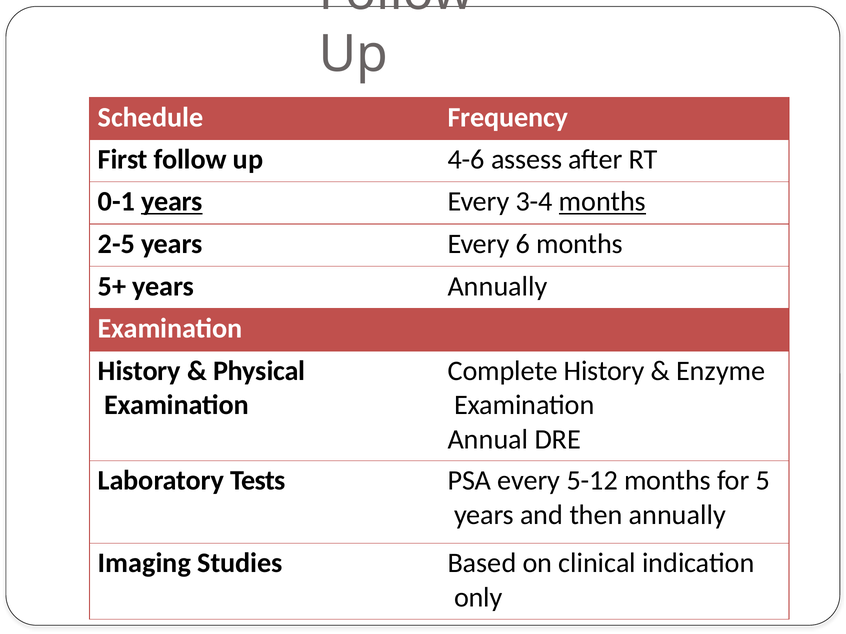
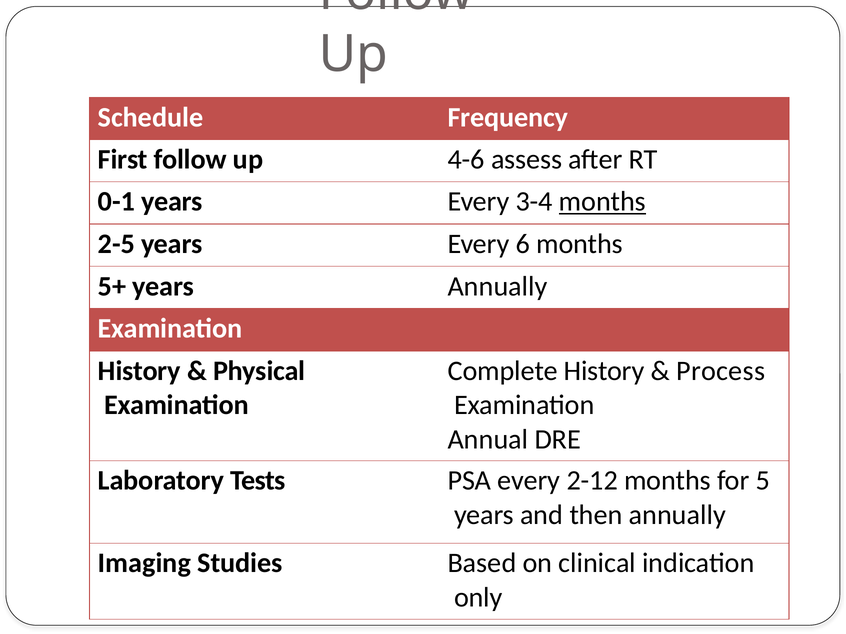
years at (172, 202) underline: present -> none
Enzyme: Enzyme -> Process
5-12: 5-12 -> 2-12
